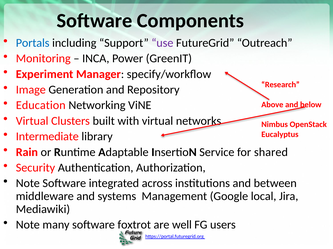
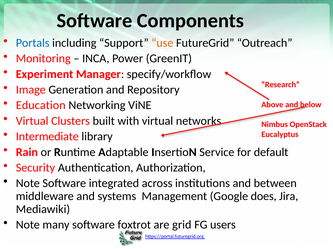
use colour: purple -> orange
shared: shared -> default
local: local -> does
well: well -> grid
